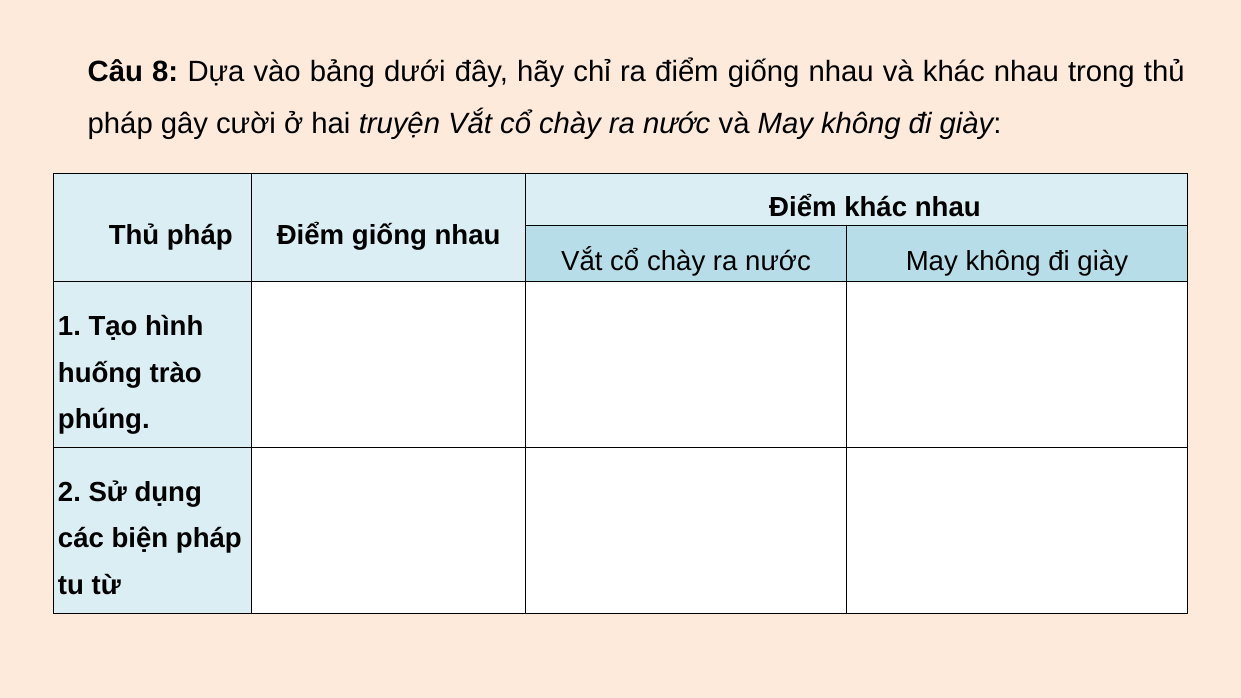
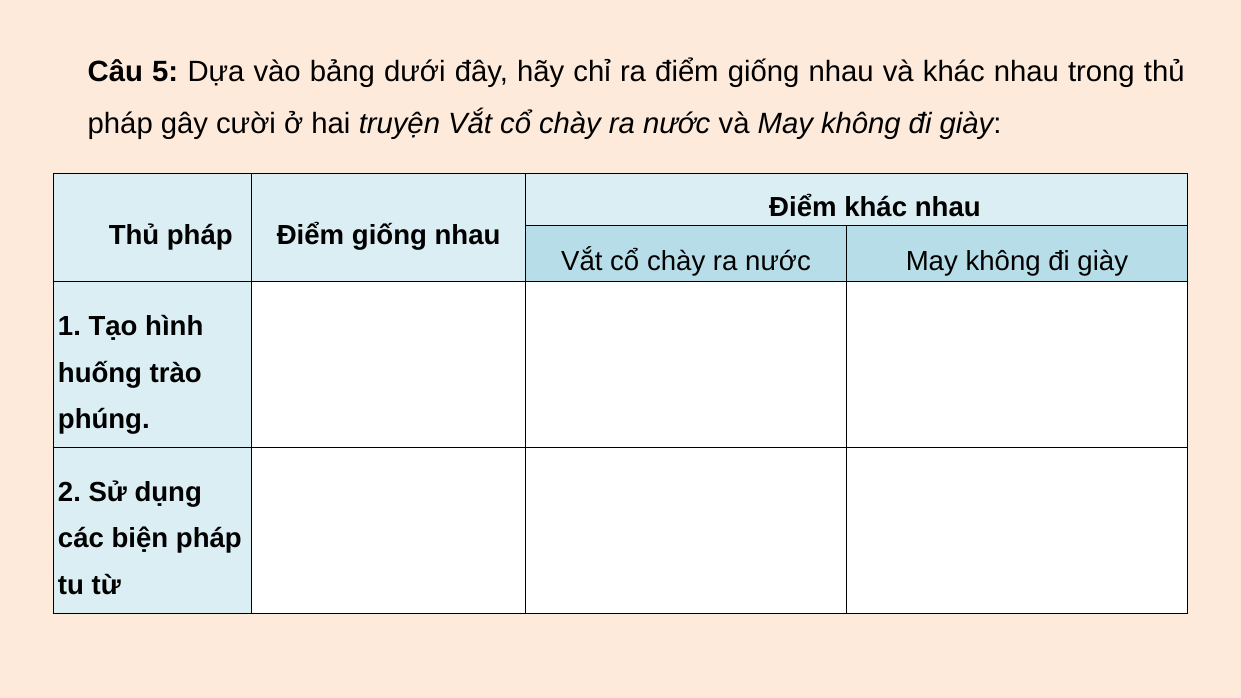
8: 8 -> 5
